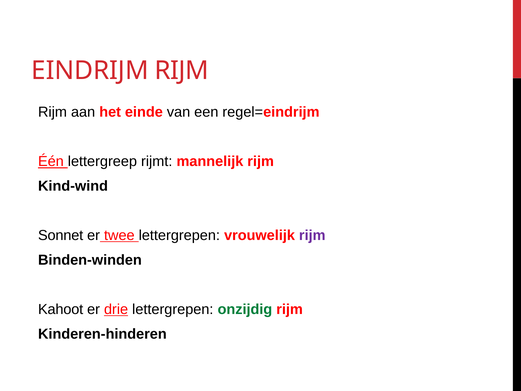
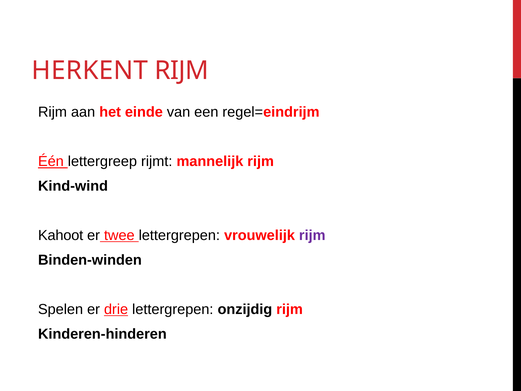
EINDRIJM: EINDRIJM -> HERKENT
Sonnet: Sonnet -> Kahoot
Kahoot: Kahoot -> Spelen
onzijdig colour: green -> black
